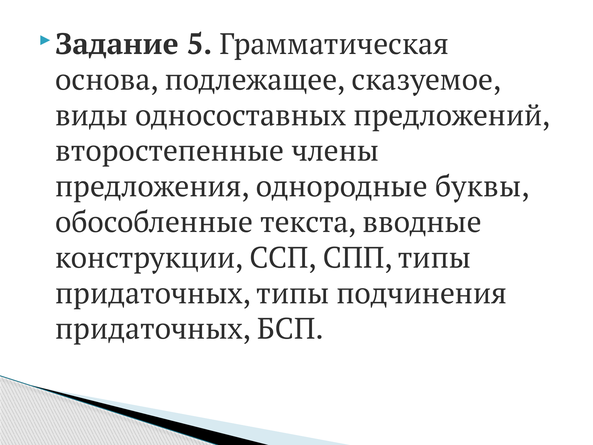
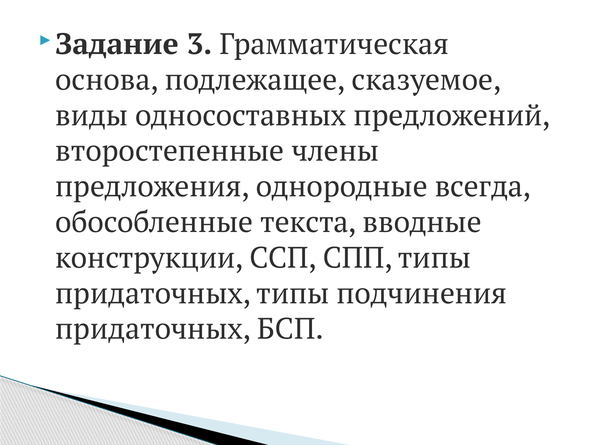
5: 5 -> 3
буквы: буквы -> всегда
